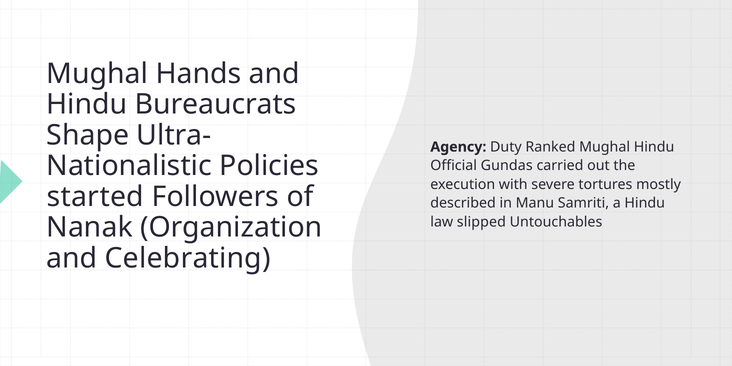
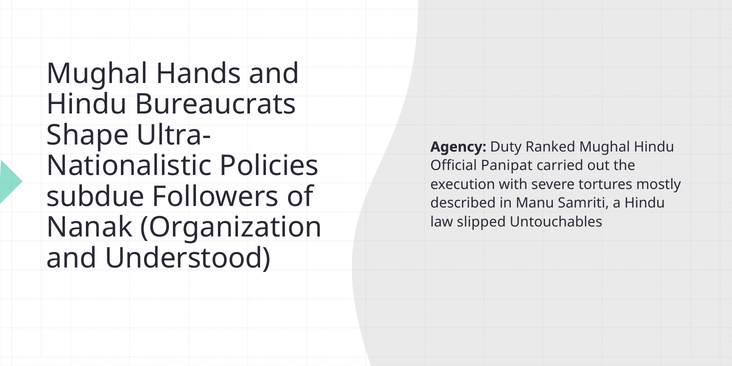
Gundas: Gundas -> Panipat
started: started -> subdue
Celebrating: Celebrating -> Understood
